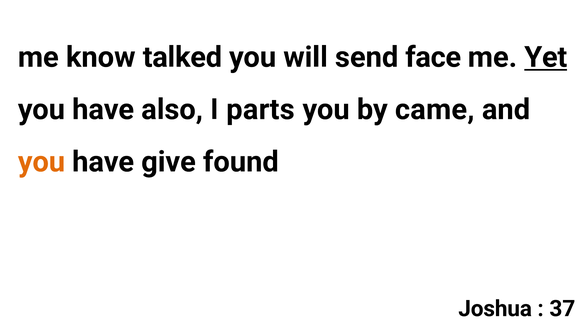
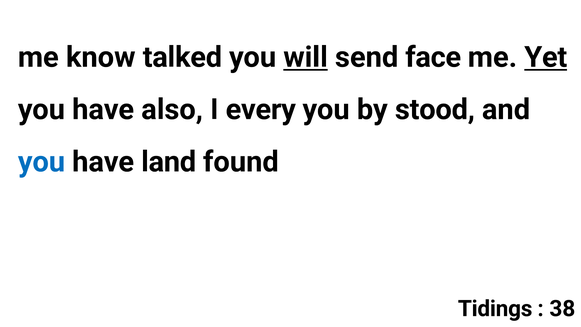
will underline: none -> present
parts: parts -> every
came: came -> stood
you at (41, 162) colour: orange -> blue
give: give -> land
Joshua: Joshua -> Tidings
37: 37 -> 38
